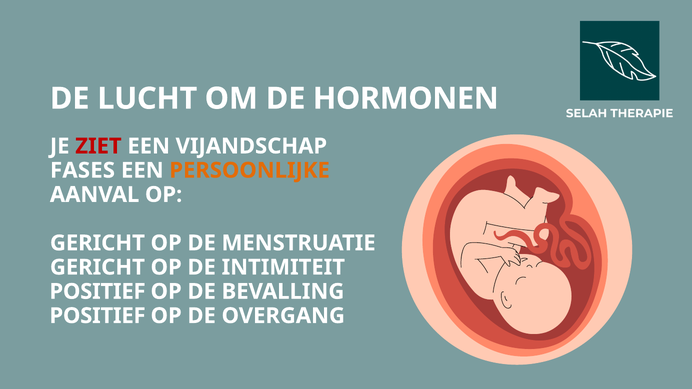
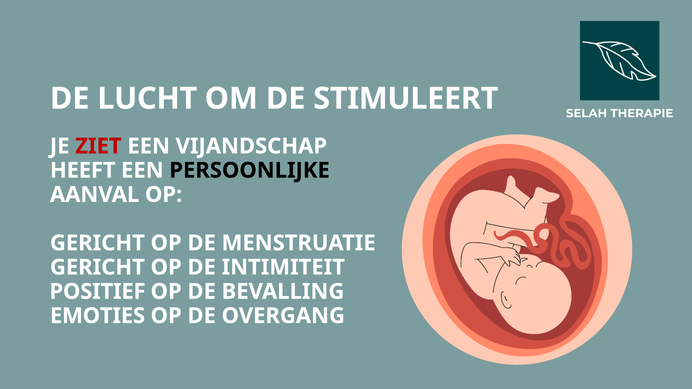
HORMONEN: HORMONEN -> STIMULEERT
FASES: FASES -> HEEFT
PERSOONLIJKE colour: orange -> black
POSITIEF at (98, 316): POSITIEF -> EMOTIES
